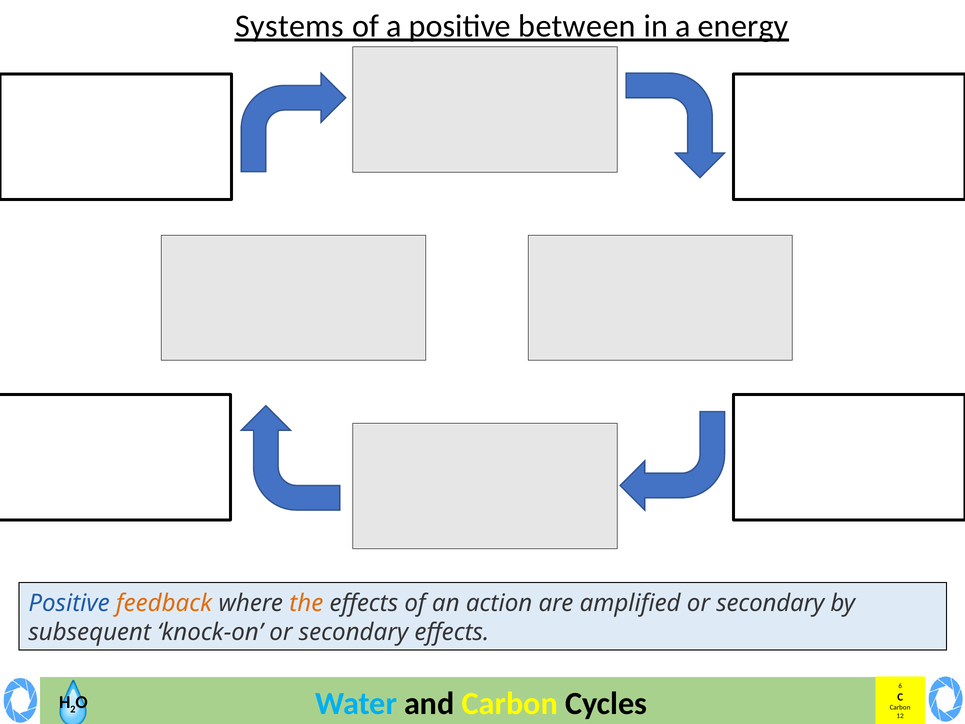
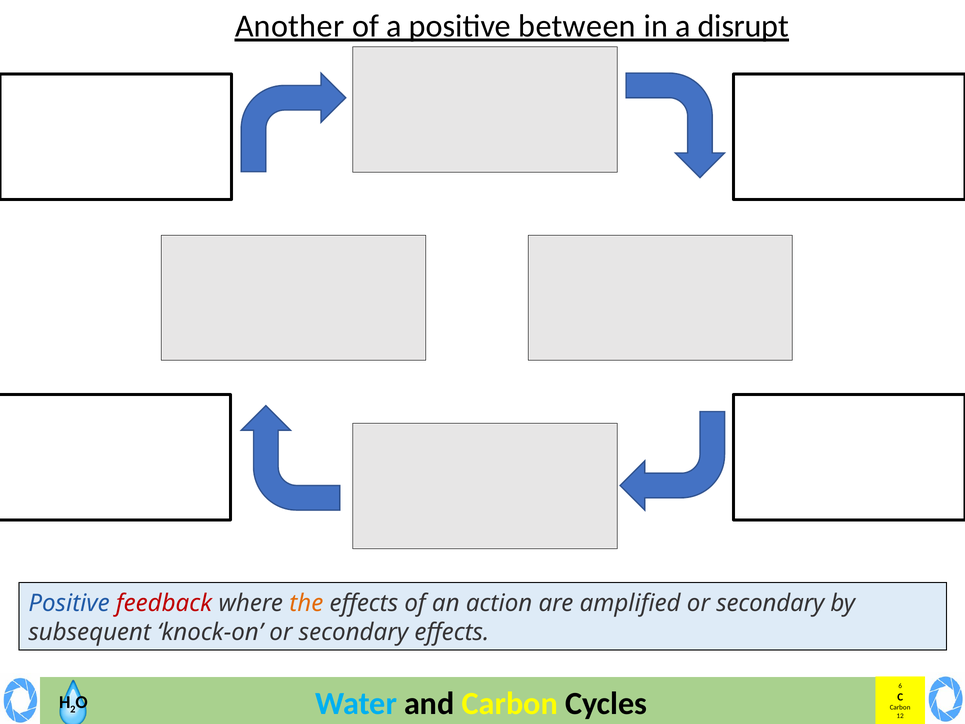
Systems: Systems -> Another
energy: energy -> disrupt
feedback colour: orange -> red
